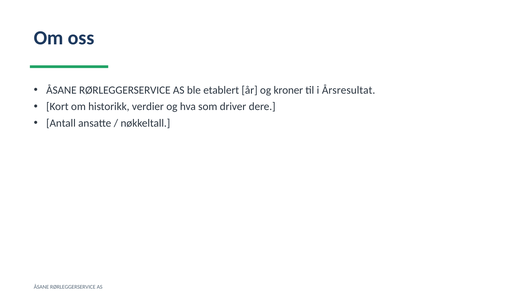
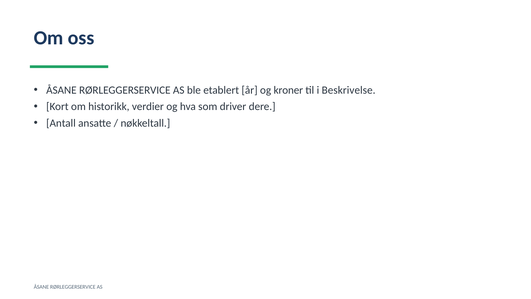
Årsresultat: Årsresultat -> Beskrivelse
